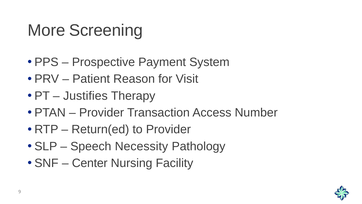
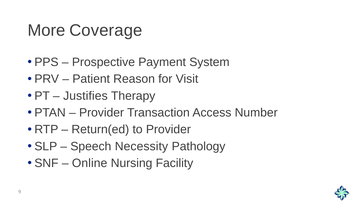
Screening: Screening -> Coverage
Center: Center -> Online
